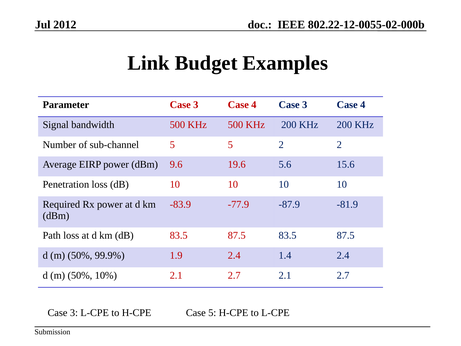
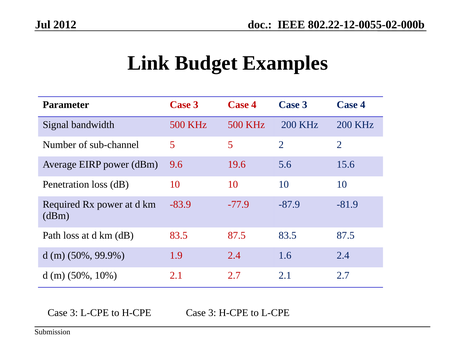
1.4: 1.4 -> 1.6
H-CPE Case 5: 5 -> 3
